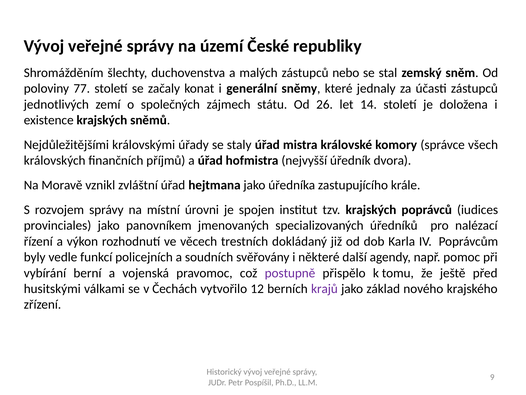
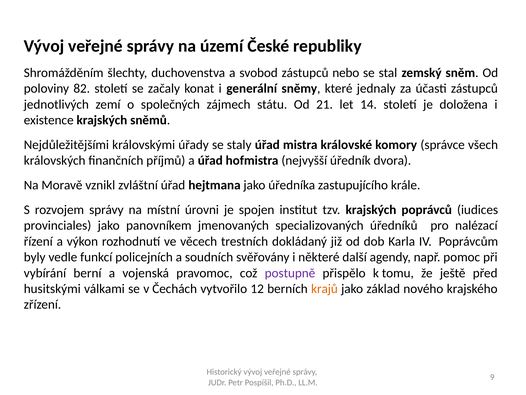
malých: malých -> svobod
77: 77 -> 82
26: 26 -> 21
krajů colour: purple -> orange
